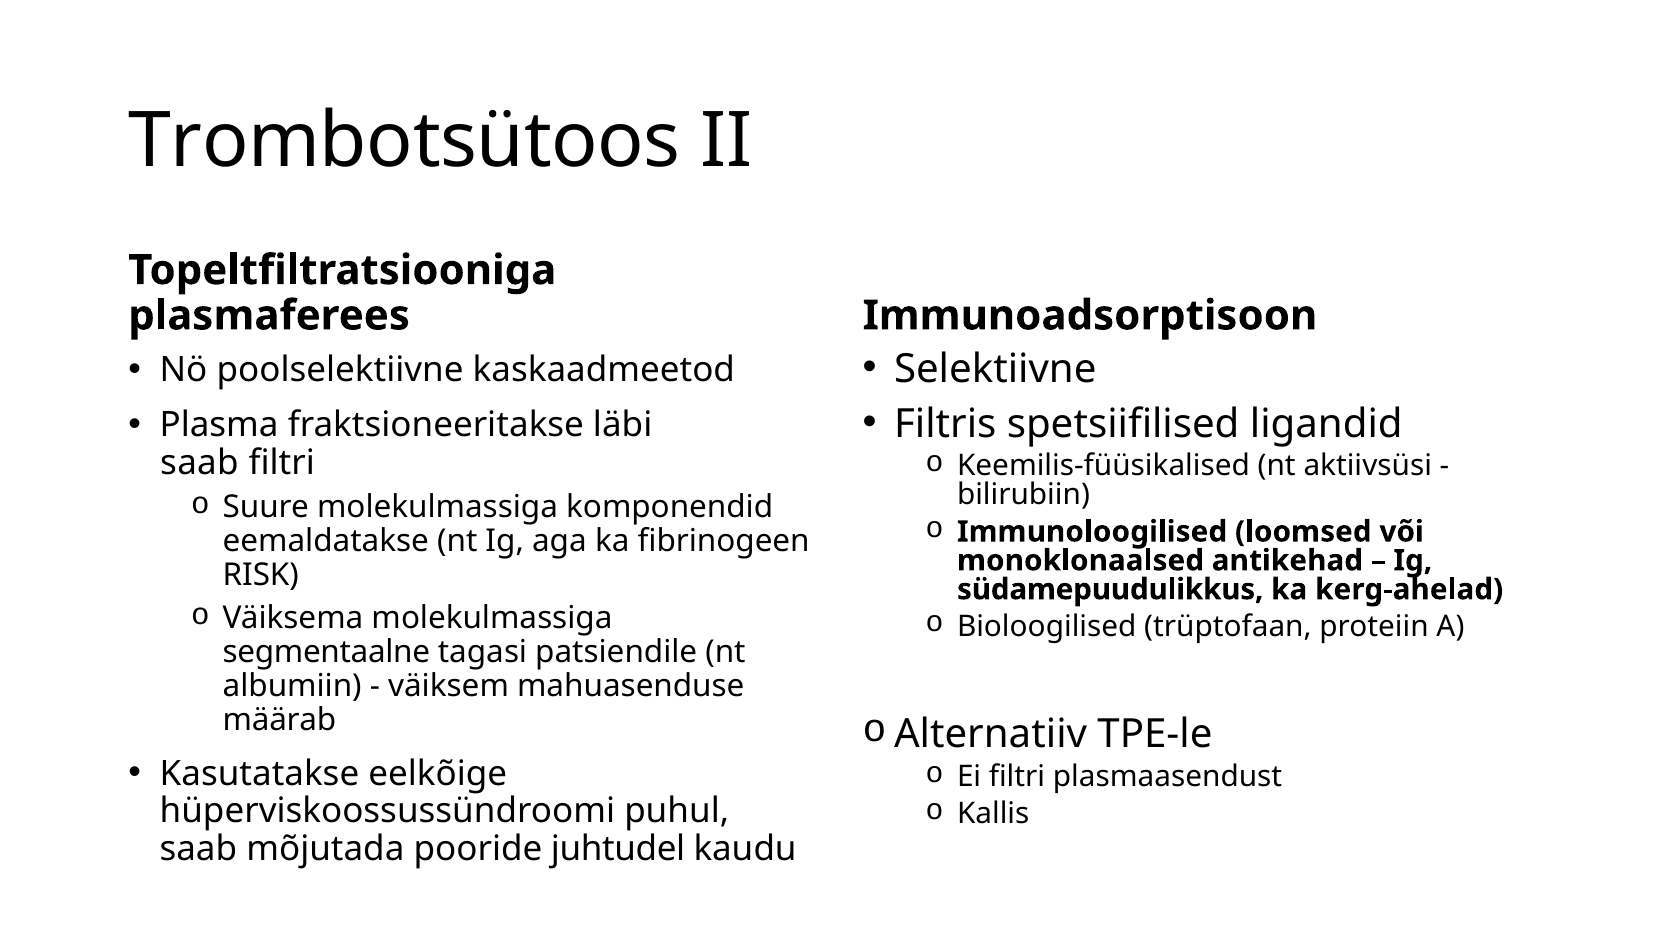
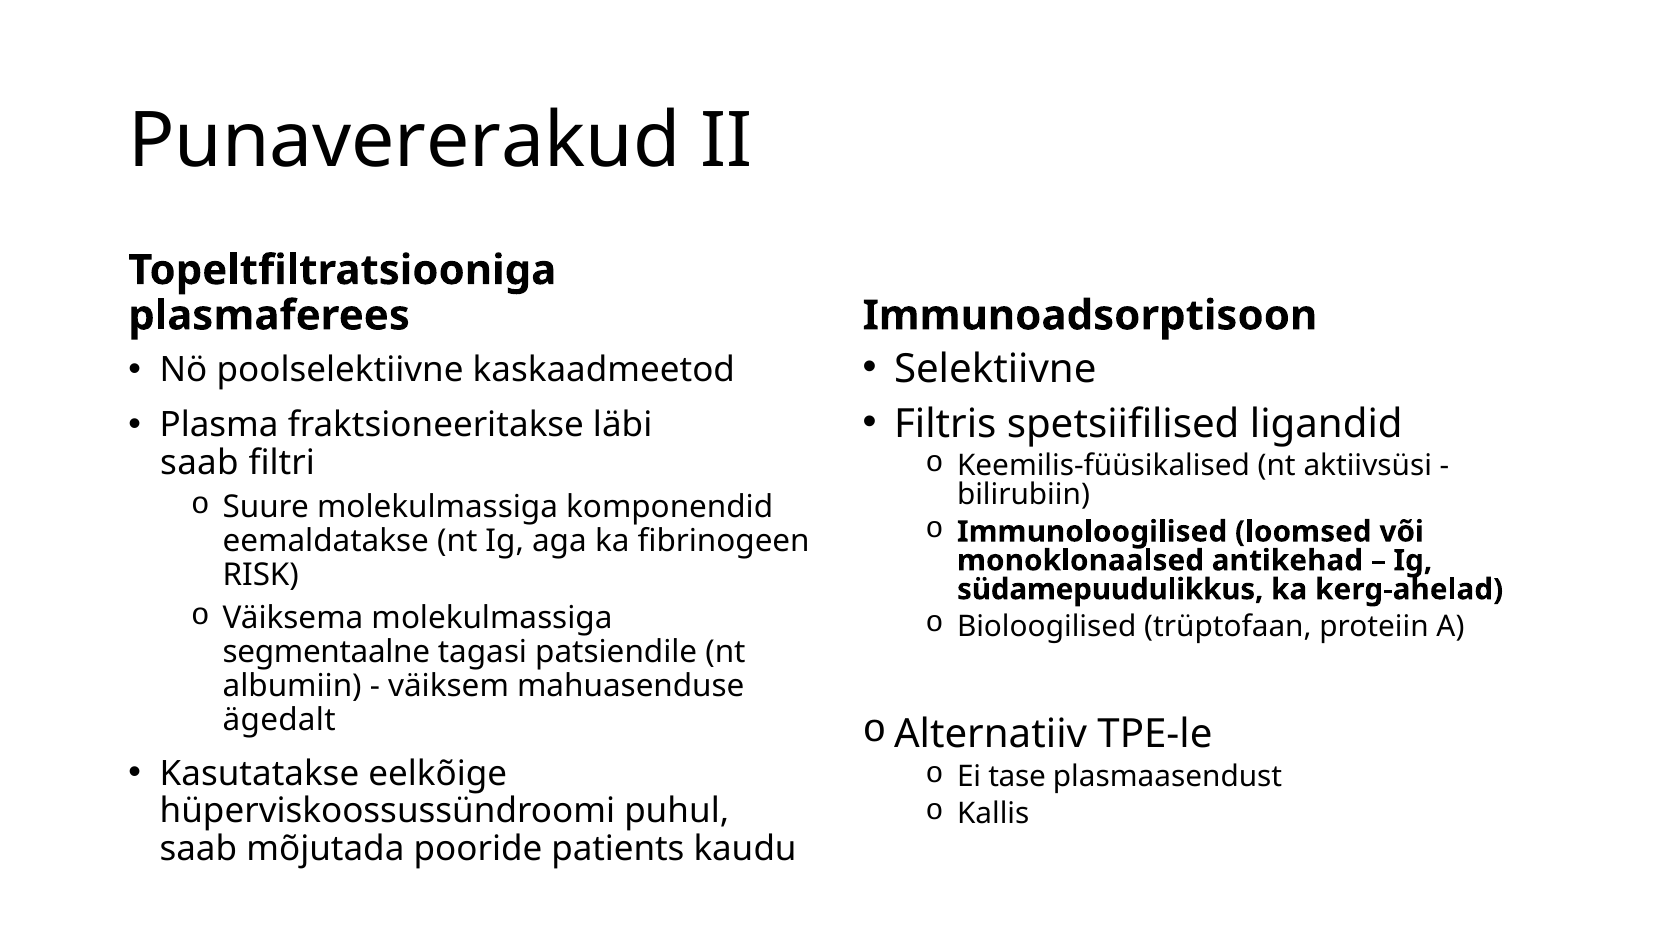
Trombotsütoos: Trombotsütoos -> Punavererakud
määrab: määrab -> ägedalt
Ei filtri: filtri -> tase
juhtudel: juhtudel -> patients
